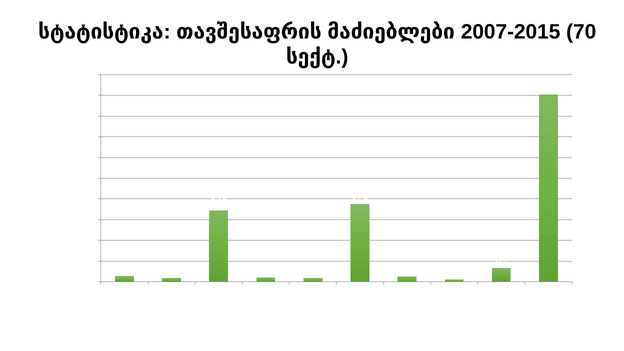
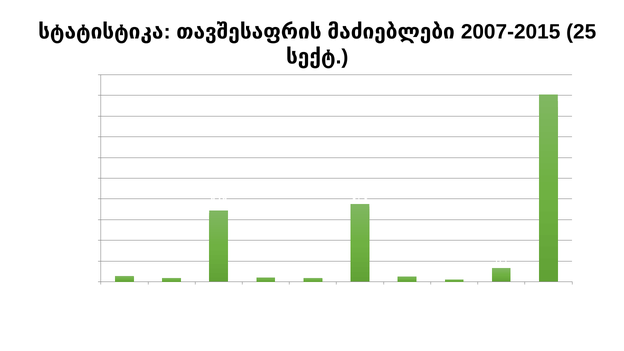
2007-2015 70: 70 -> 25
